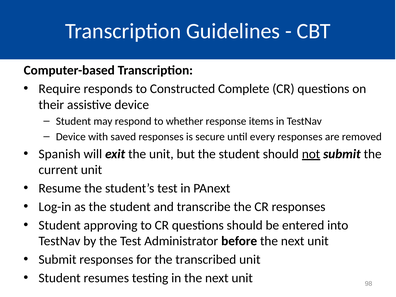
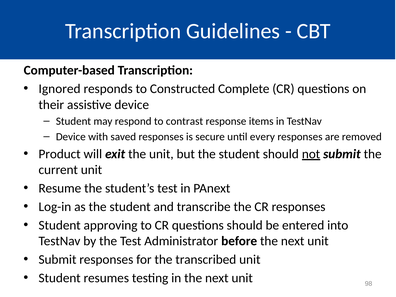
Require: Require -> Ignored
whether: whether -> contrast
Spanish: Spanish -> Product
